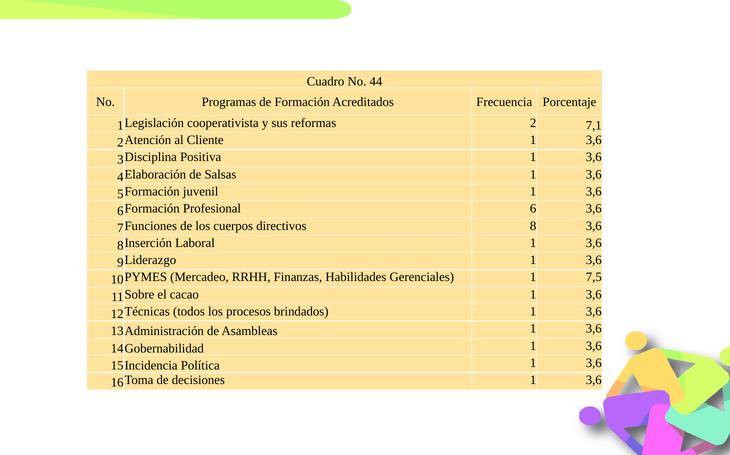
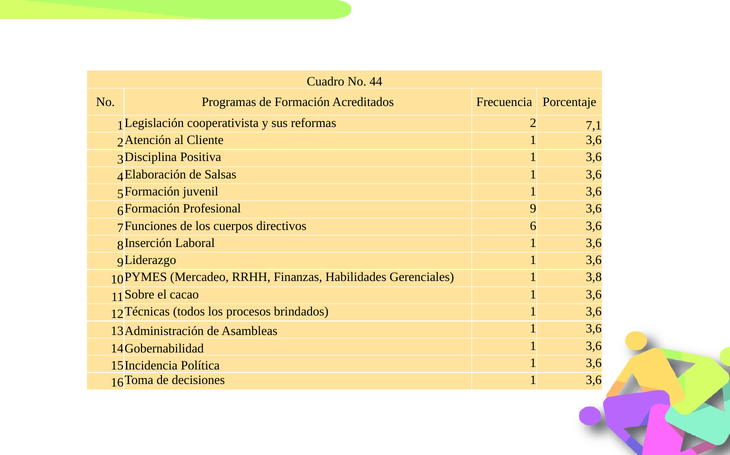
Profesional 6: 6 -> 9
directivos 8: 8 -> 6
7,5: 7,5 -> 3,8
